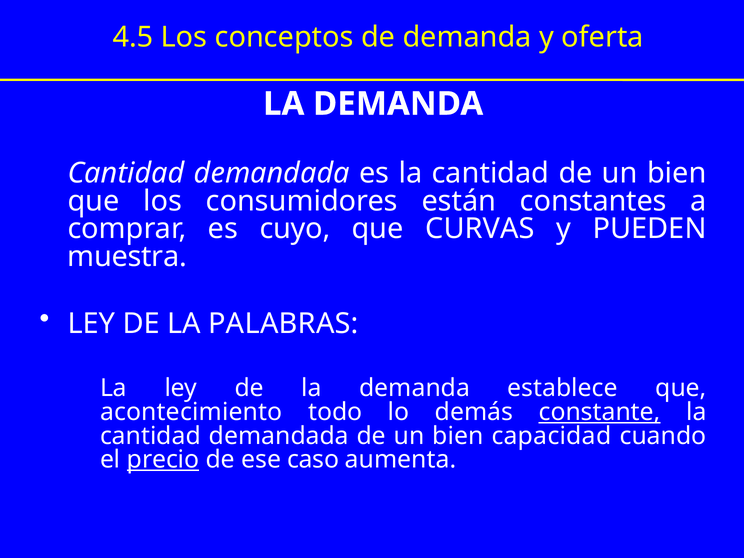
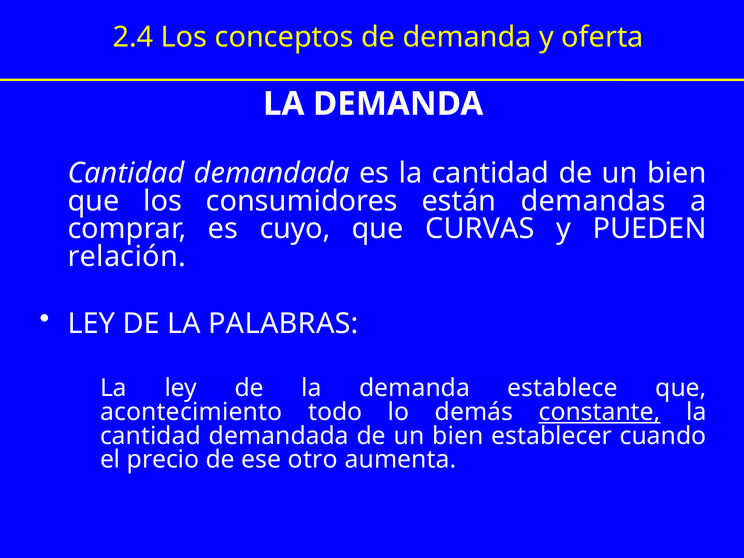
4.5: 4.5 -> 2.4
constantes: constantes -> demandas
muestra: muestra -> relación
capacidad: capacidad -> establecer
precio underline: present -> none
caso: caso -> otro
